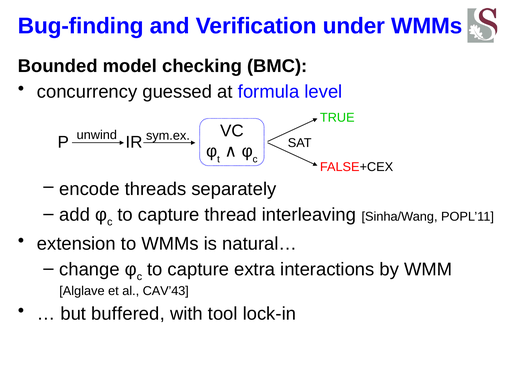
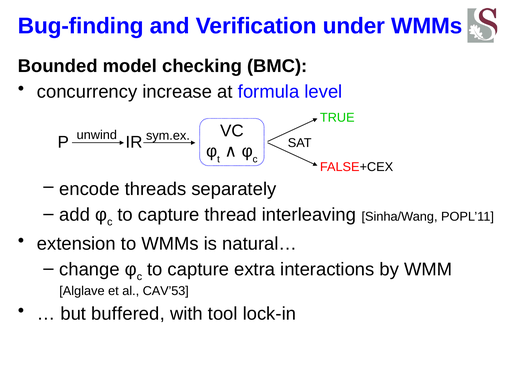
guessed: guessed -> increase
CAV’43: CAV’43 -> CAV’53
